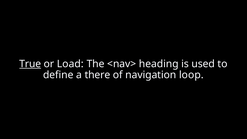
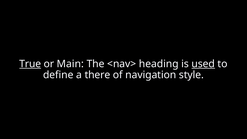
Load: Load -> Main
used underline: none -> present
loop: loop -> style
